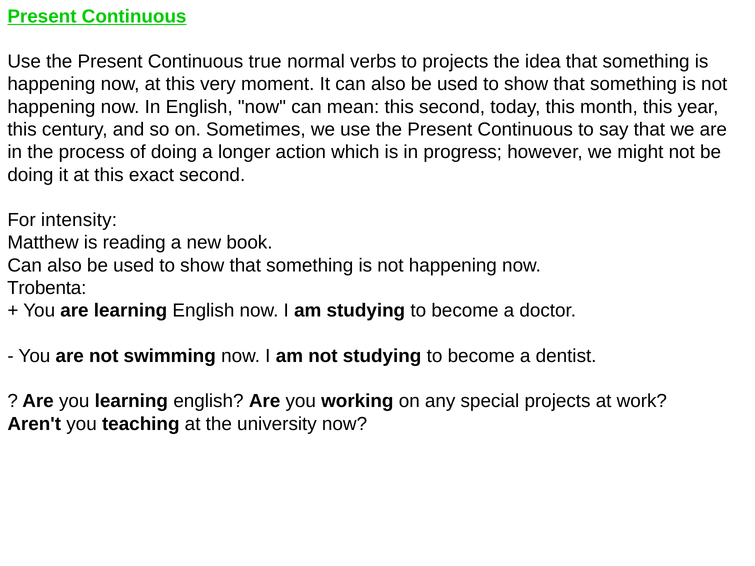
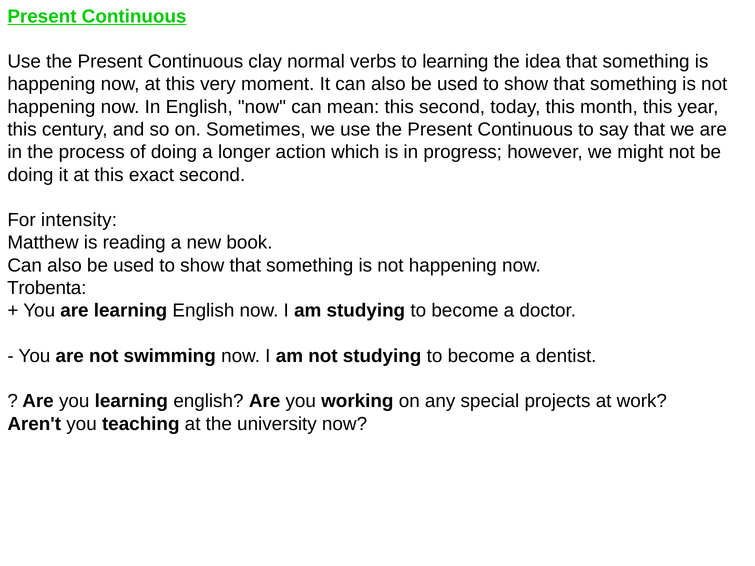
true: true -> clay
to projects: projects -> learning
